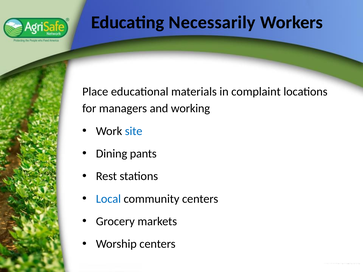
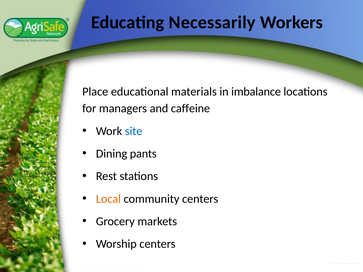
complaint: complaint -> imbalance
working: working -> caffeine
Local colour: blue -> orange
